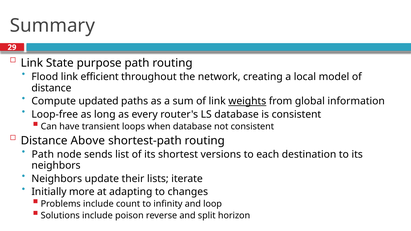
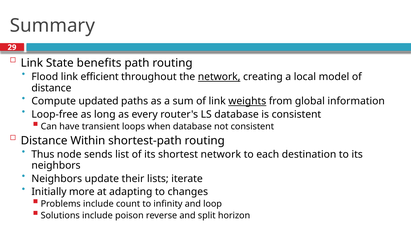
purpose: purpose -> benefits
network at (219, 77) underline: none -> present
Above: Above -> Within
Path at (43, 154): Path -> Thus
shortest versions: versions -> network
